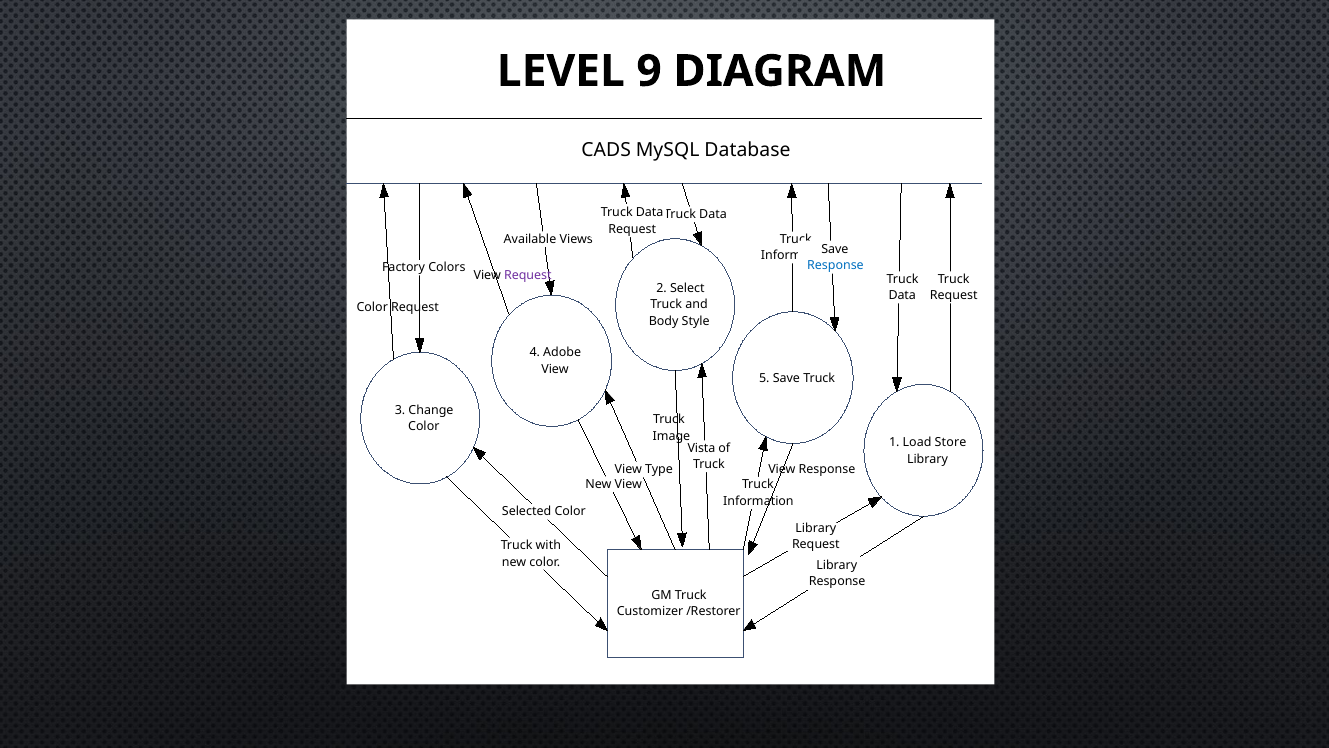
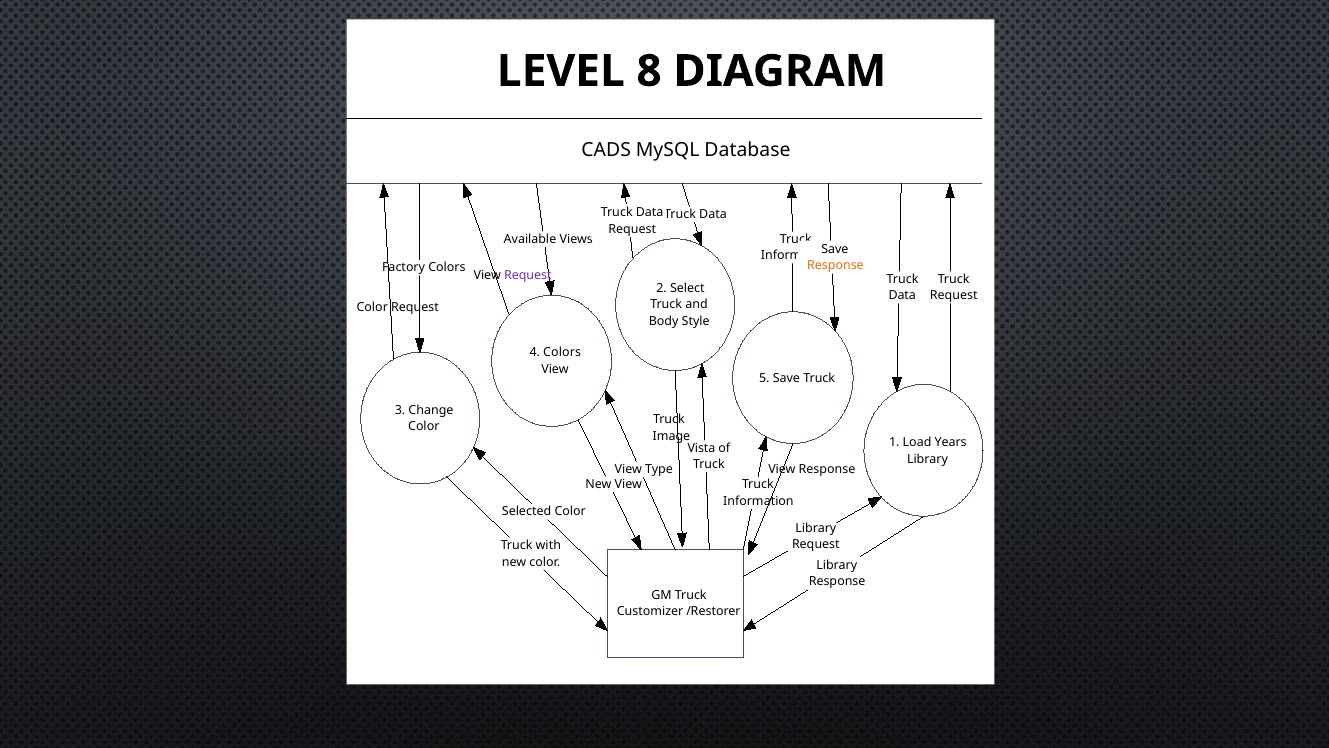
9: 9 -> 8
Response at (835, 265) colour: blue -> orange
4 Adobe: Adobe -> Colors
Store: Store -> Years
